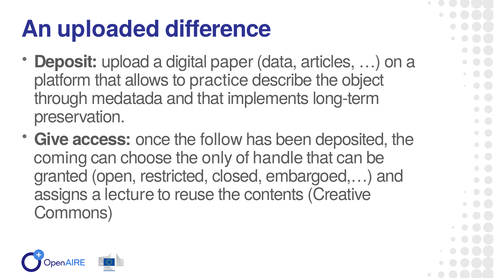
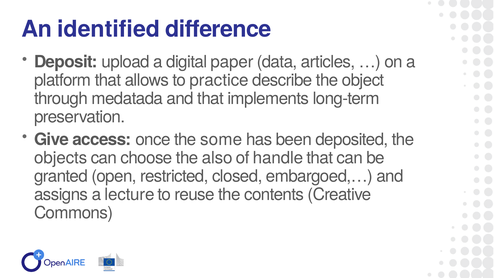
uploaded: uploaded -> identified
follow: follow -> some
coming: coming -> objects
only: only -> also
